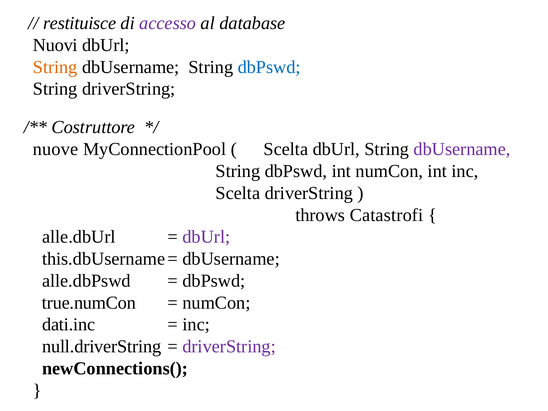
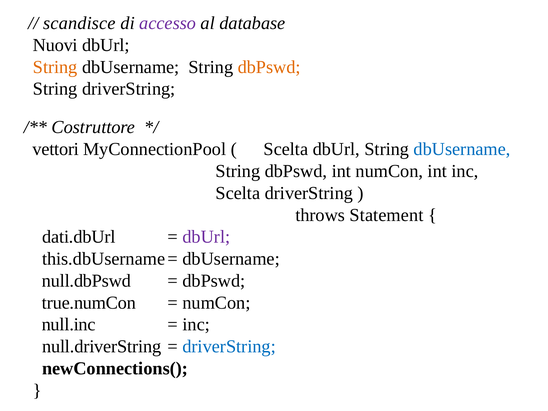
restituisce: restituisce -> scandisce
dbPswd at (269, 67) colour: blue -> orange
nuove: nuove -> vettori
dbUsername at (462, 149) colour: purple -> blue
Catastrofi: Catastrofi -> Statement
alle.dbUrl: alle.dbUrl -> dati.dbUrl
alle.dbPswd: alle.dbPswd -> null.dbPswd
dati.inc: dati.inc -> null.inc
driverString at (229, 347) colour: purple -> blue
